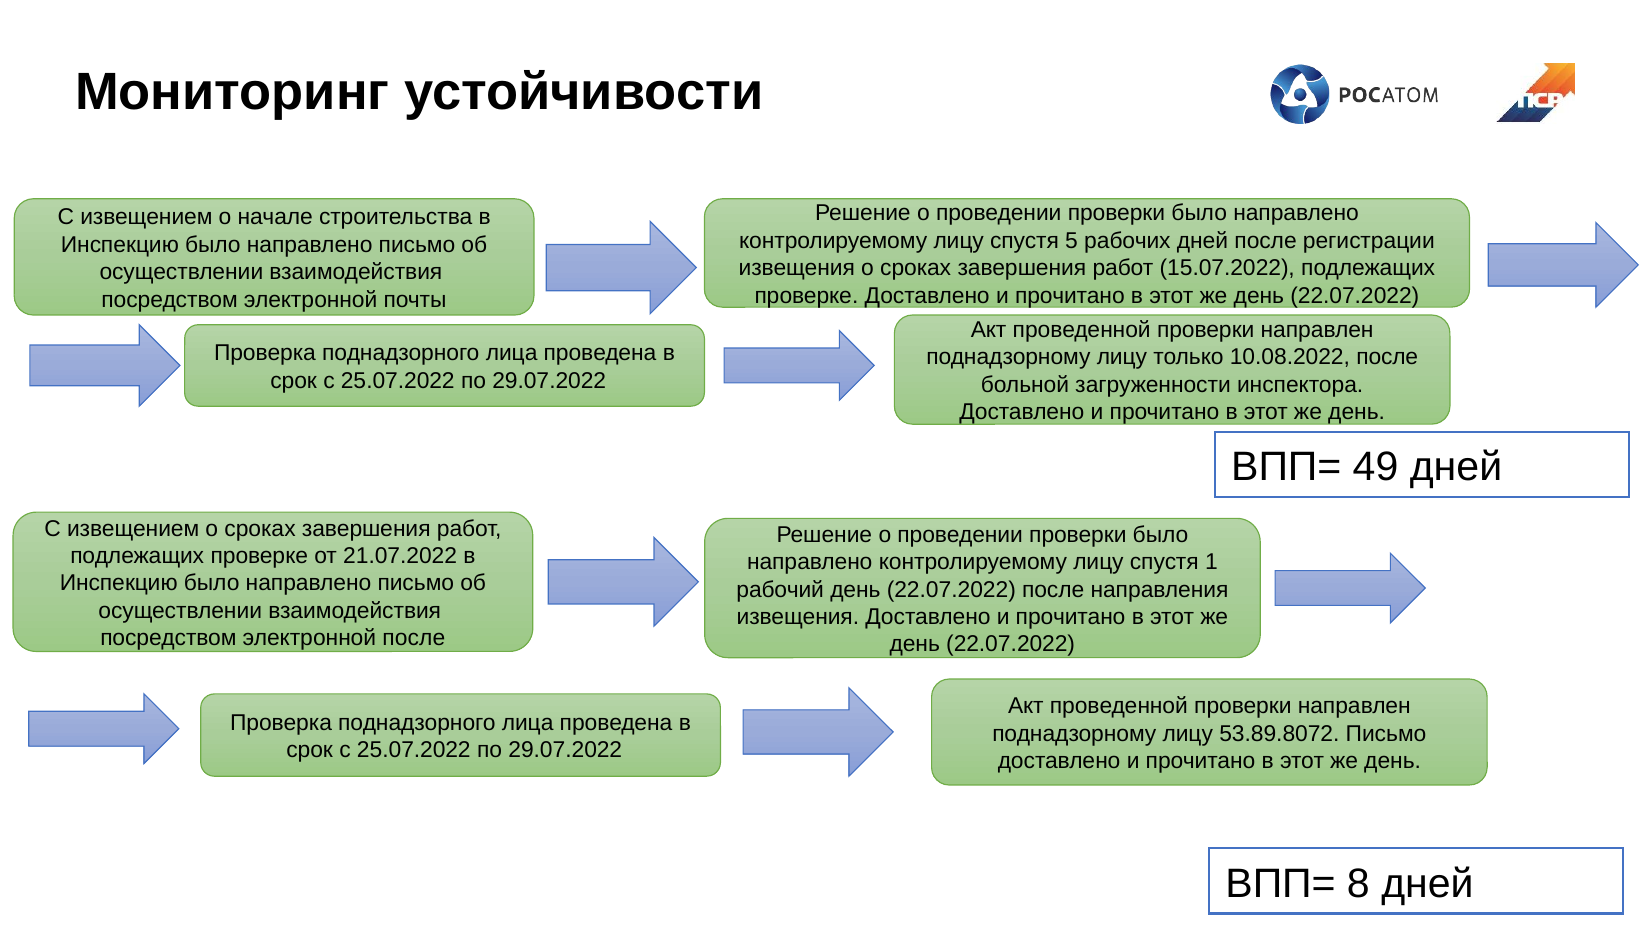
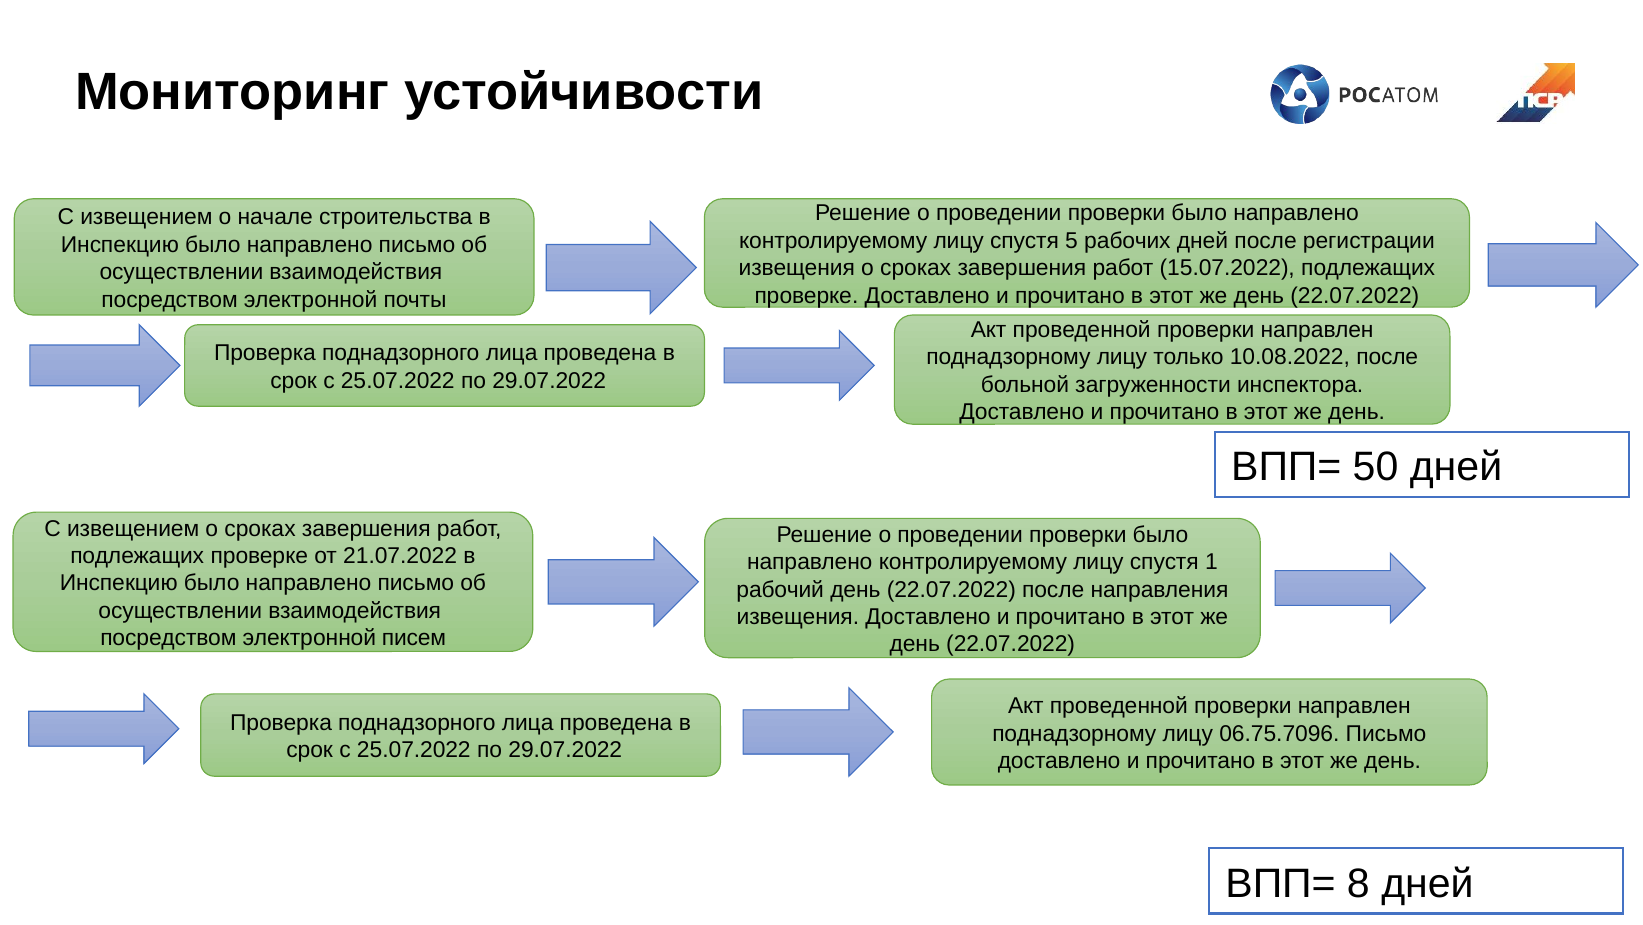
49: 49 -> 50
электронной после: после -> писем
53.89.8072: 53.89.8072 -> 06.75.7096
